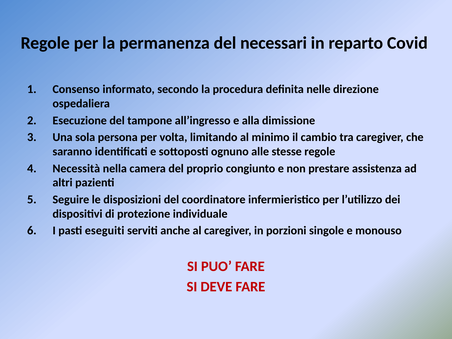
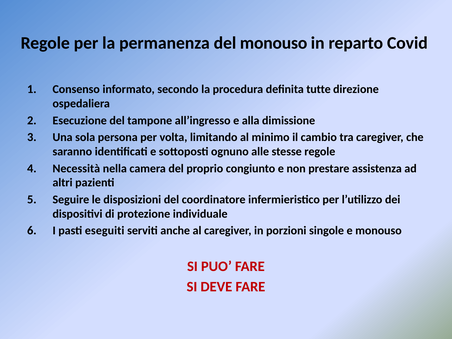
del necessari: necessari -> monouso
nelle: nelle -> tutte
